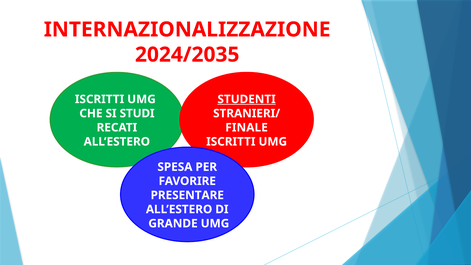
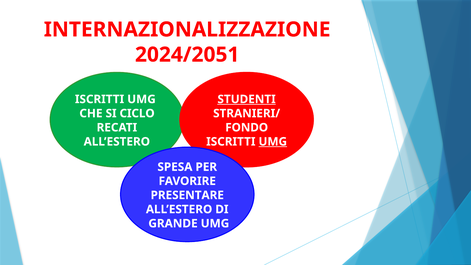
2024/2035: 2024/2035 -> 2024/2051
STUDI: STUDI -> CICLO
FINALE: FINALE -> FONDO
UMG at (273, 142) underline: none -> present
